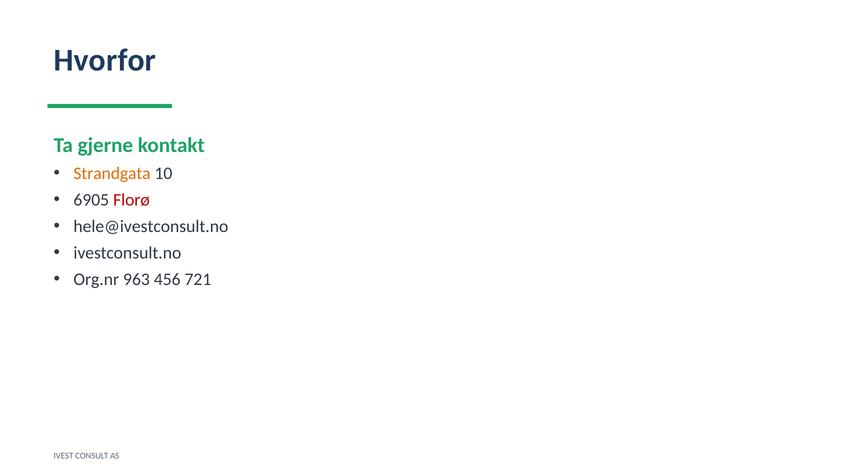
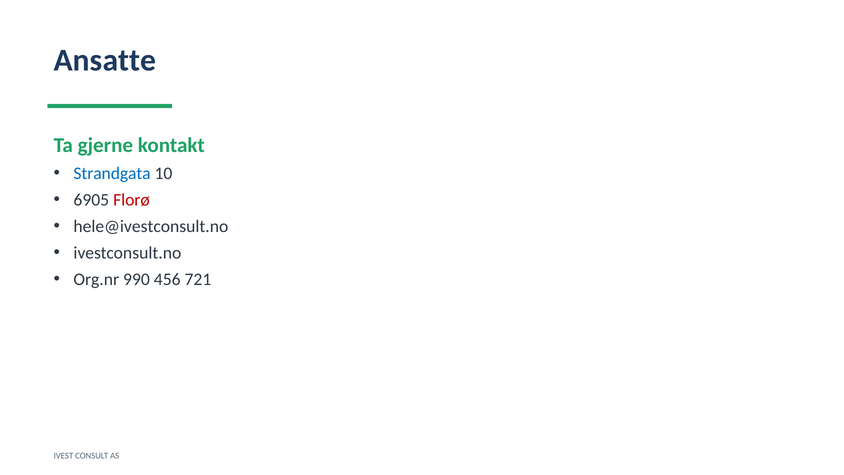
Hvorfor: Hvorfor -> Ansatte
Strandgata colour: orange -> blue
963: 963 -> 990
